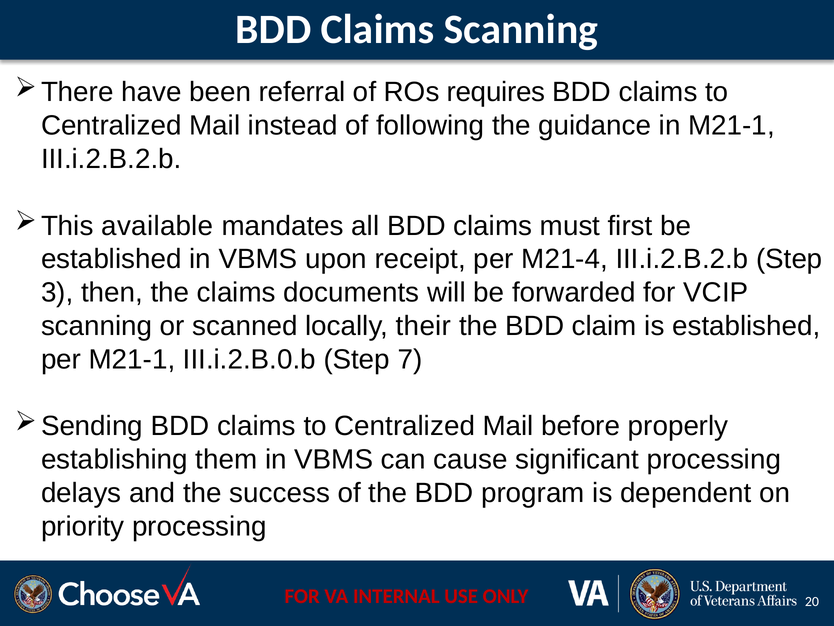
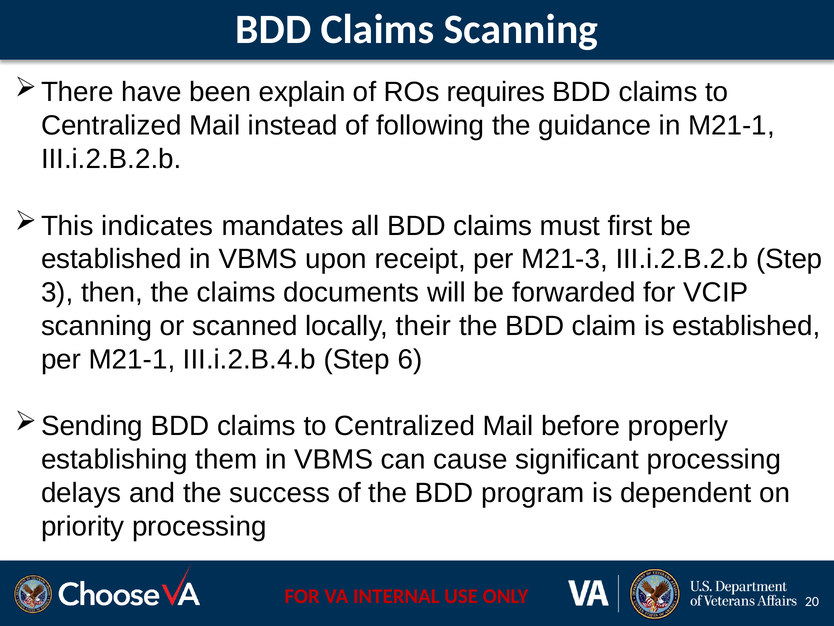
referral: referral -> explain
available: available -> indicates
M21-4: M21-4 -> M21-3
III.i.2.B.0.b: III.i.2.B.0.b -> III.i.2.B.4.b
7: 7 -> 6
